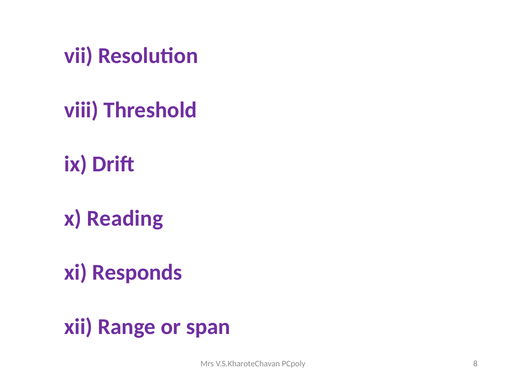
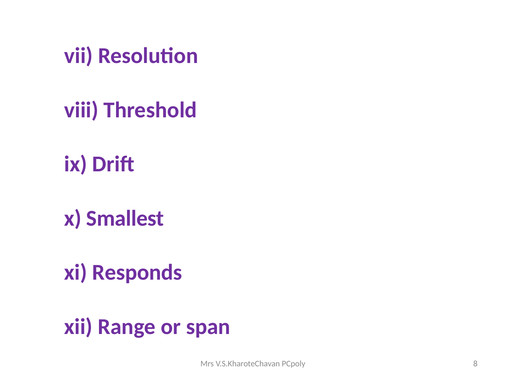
Reading: Reading -> Smallest
